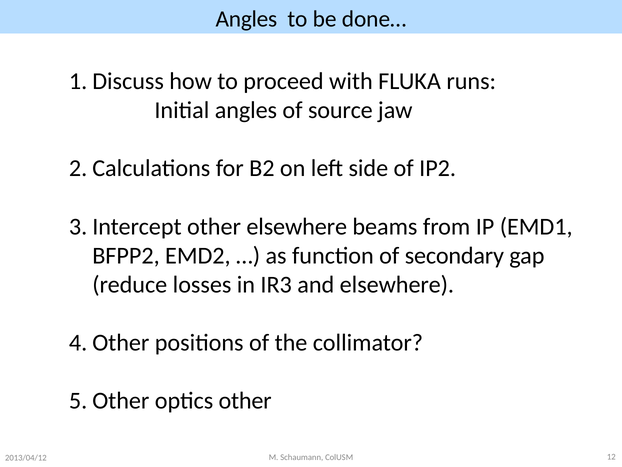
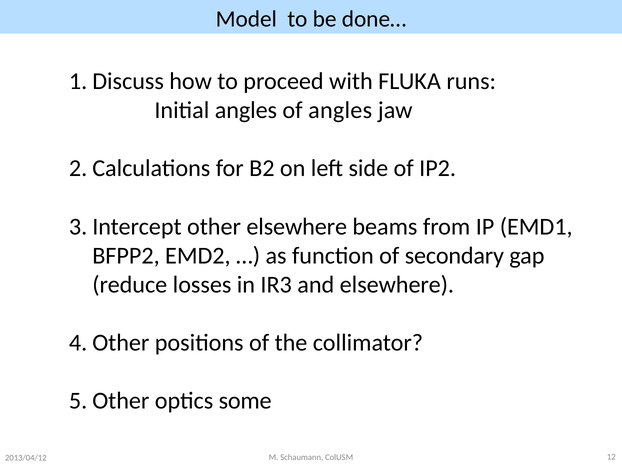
Angles at (246, 19): Angles -> Model
of source: source -> angles
optics other: other -> some
